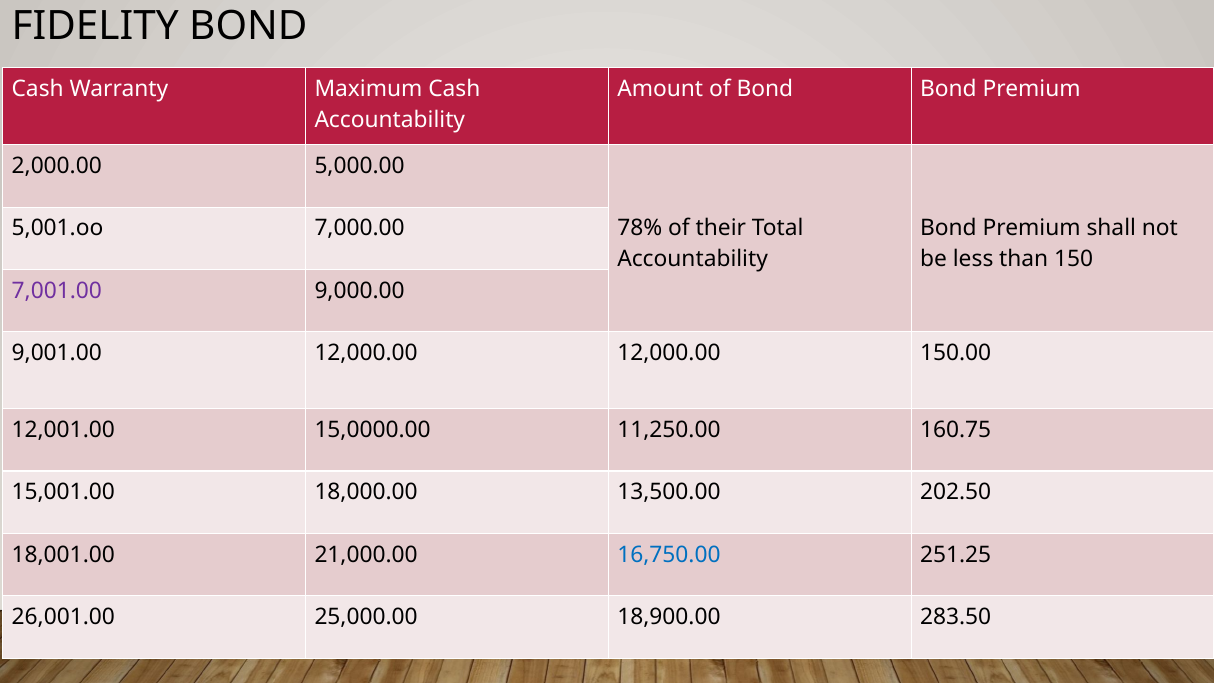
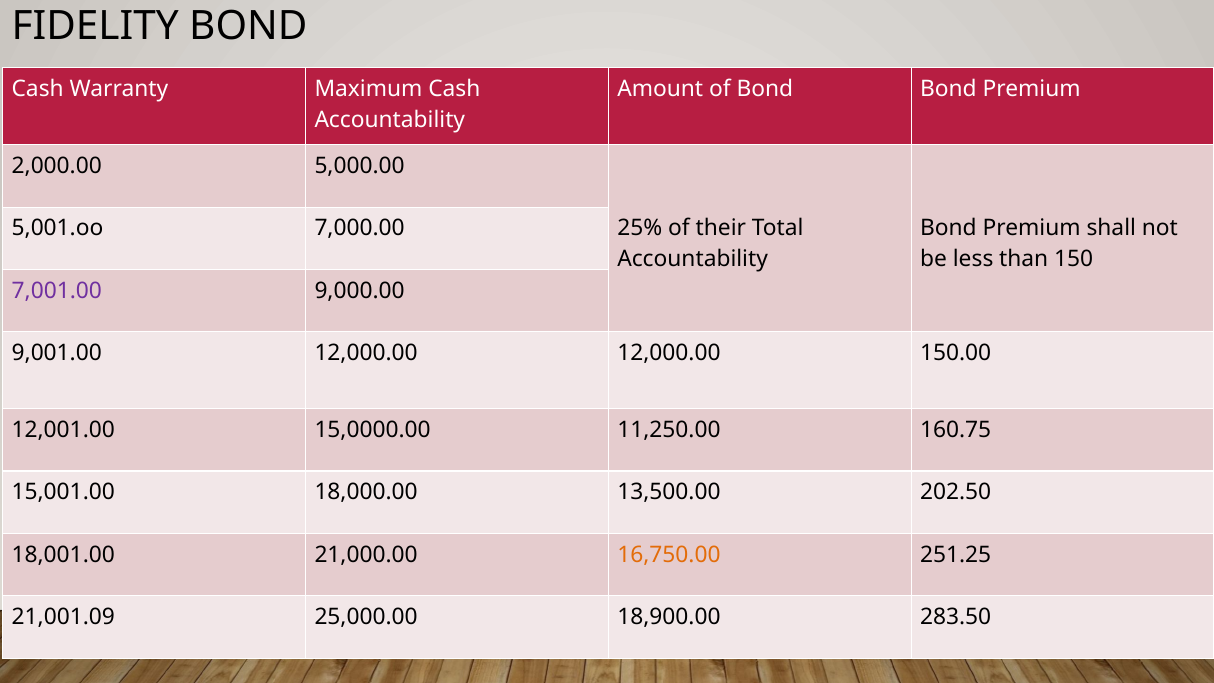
78%: 78% -> 25%
16,750.00 colour: blue -> orange
26,001.00: 26,001.00 -> 21,001.09
